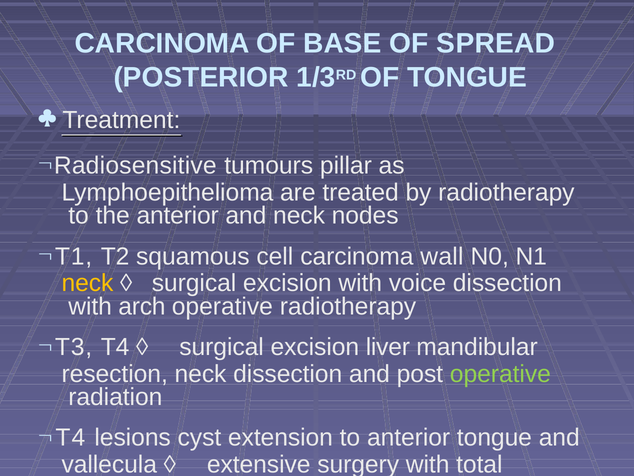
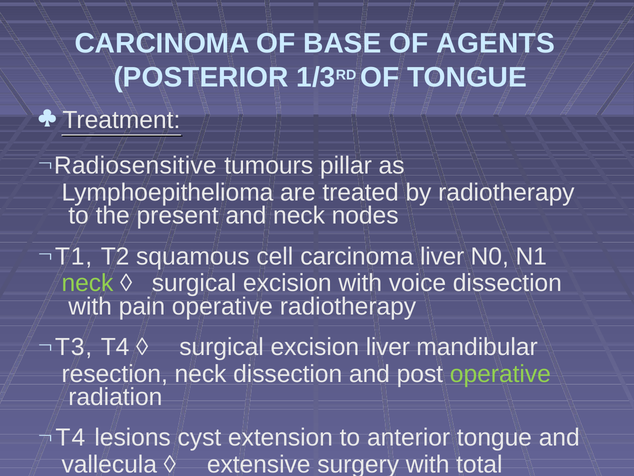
SPREAD: SPREAD -> AGENTS
the anterior: anterior -> present
carcinoma wall: wall -> liver
neck at (88, 283) colour: yellow -> light green
arch: arch -> pain
